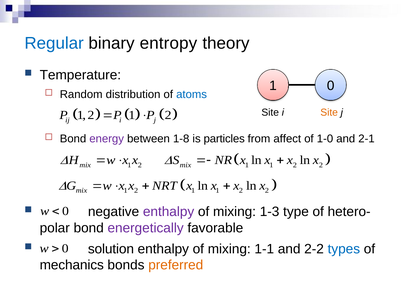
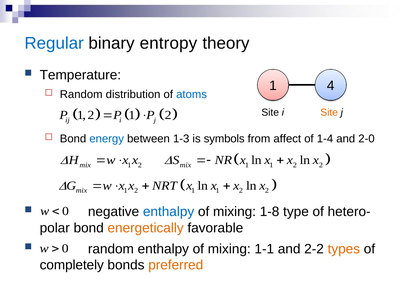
1 0: 0 -> 4
energy colour: purple -> blue
1-8: 1-8 -> 1-3
particles: particles -> symbols
1-0: 1-0 -> 1-4
2-1: 2-1 -> 2-0
enthalpy at (169, 212) colour: purple -> blue
1-3: 1-3 -> 1-8
energetically colour: purple -> orange
solution at (111, 249): solution -> random
types colour: blue -> orange
mechanics: mechanics -> completely
